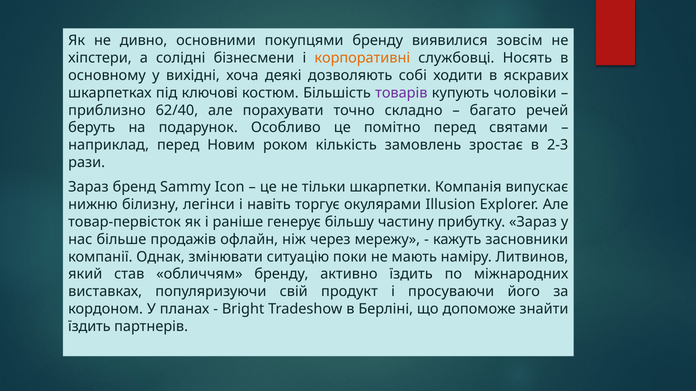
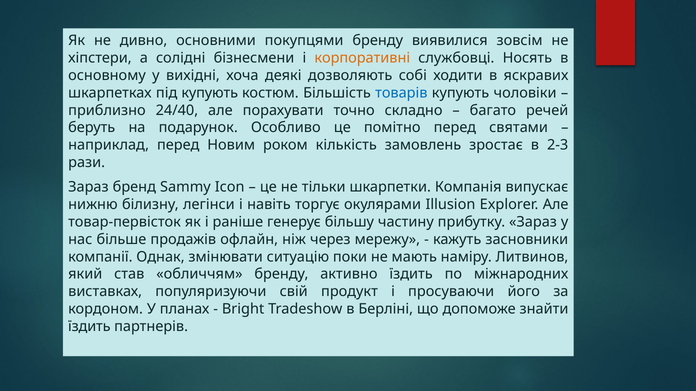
під ключові: ключові -> купують
товарів colour: purple -> blue
62/40: 62/40 -> 24/40
